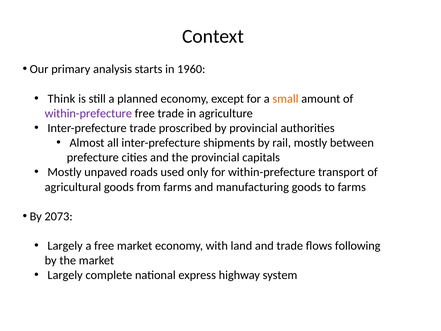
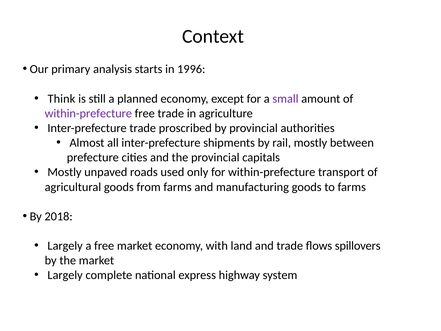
1960: 1960 -> 1996
small colour: orange -> purple
2073: 2073 -> 2018
following: following -> spillovers
